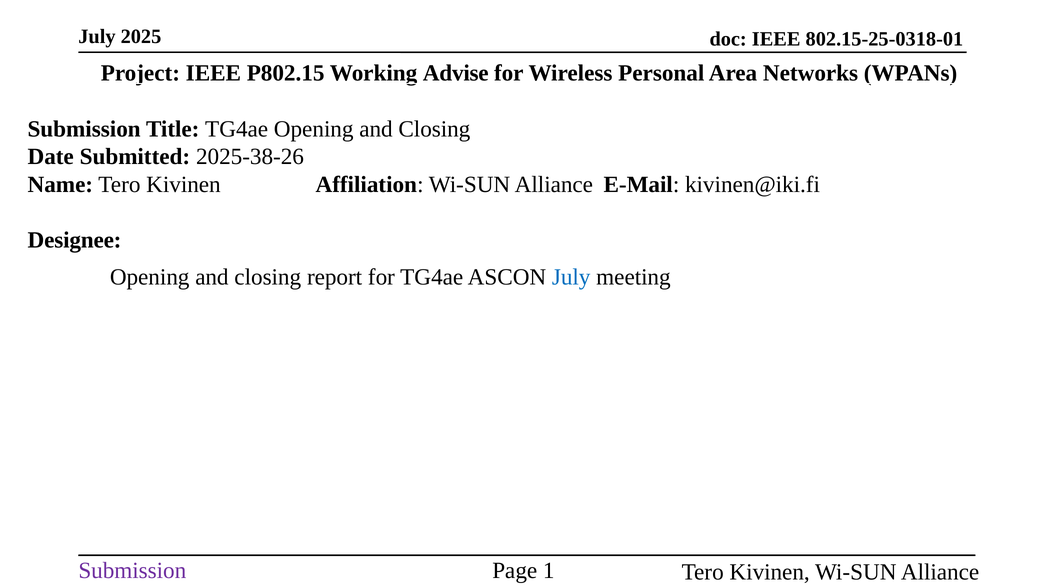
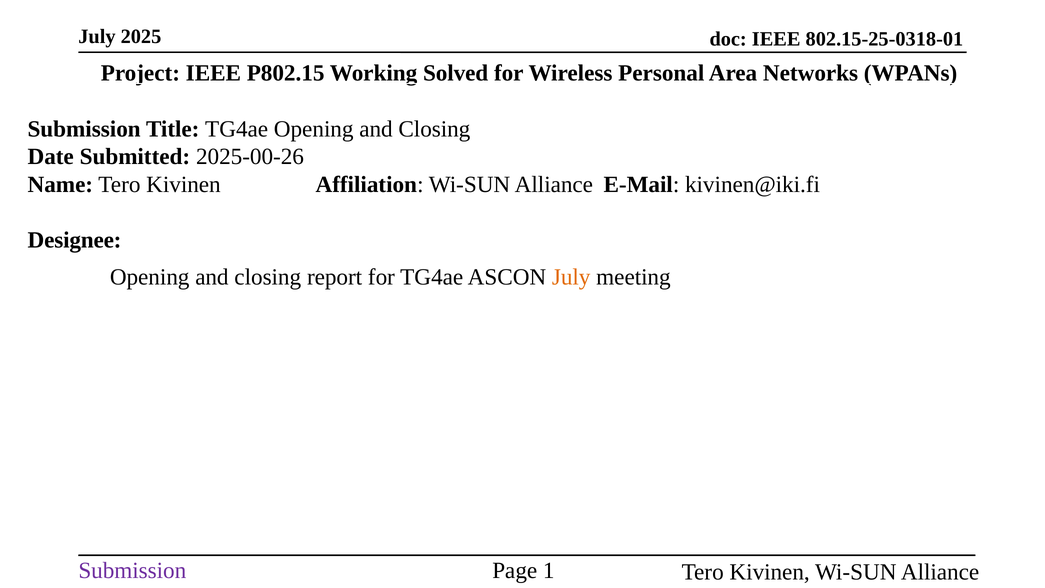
Advise: Advise -> Solved
2025-38-26: 2025-38-26 -> 2025-00-26
July at (571, 277) colour: blue -> orange
